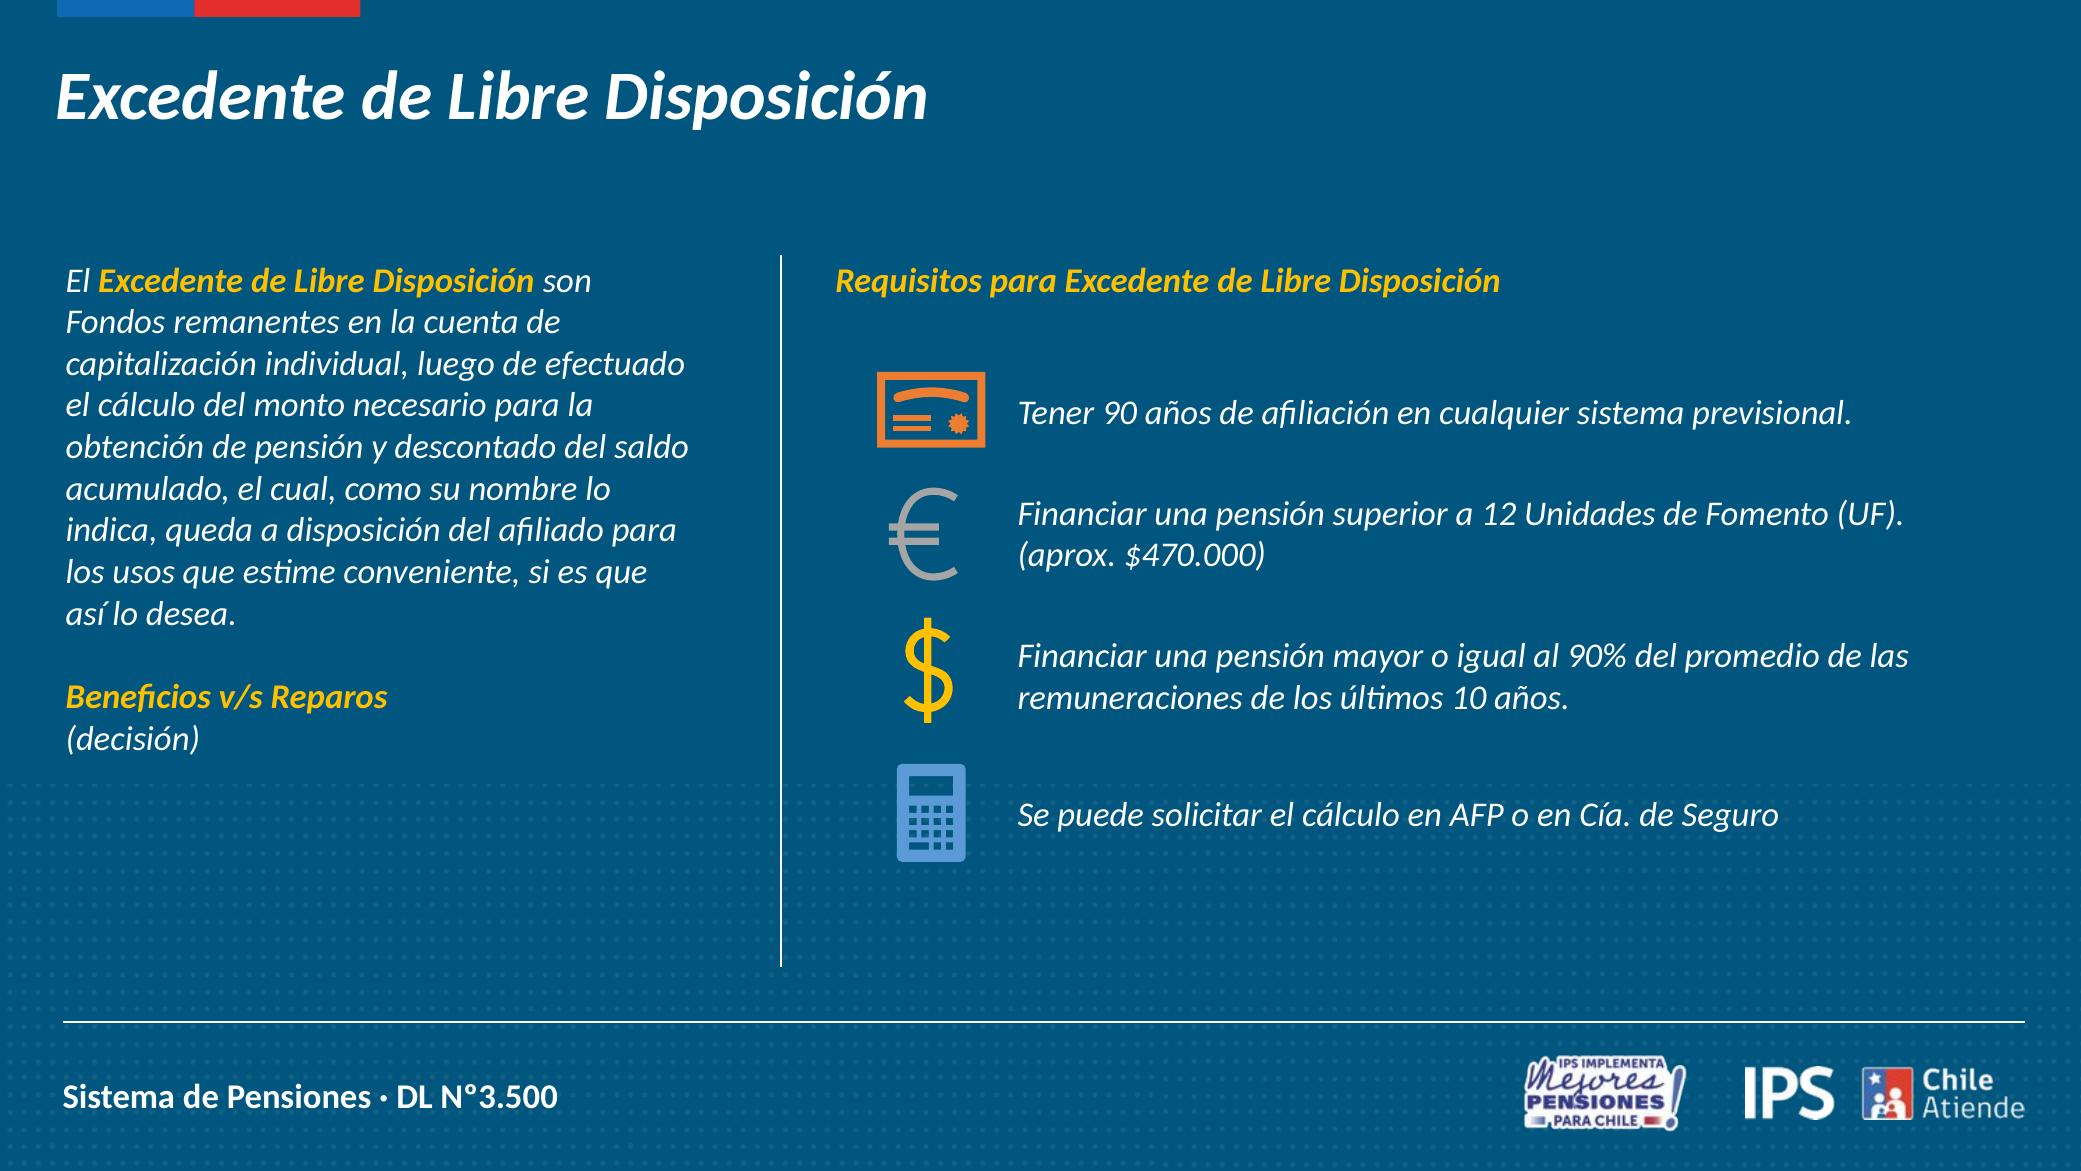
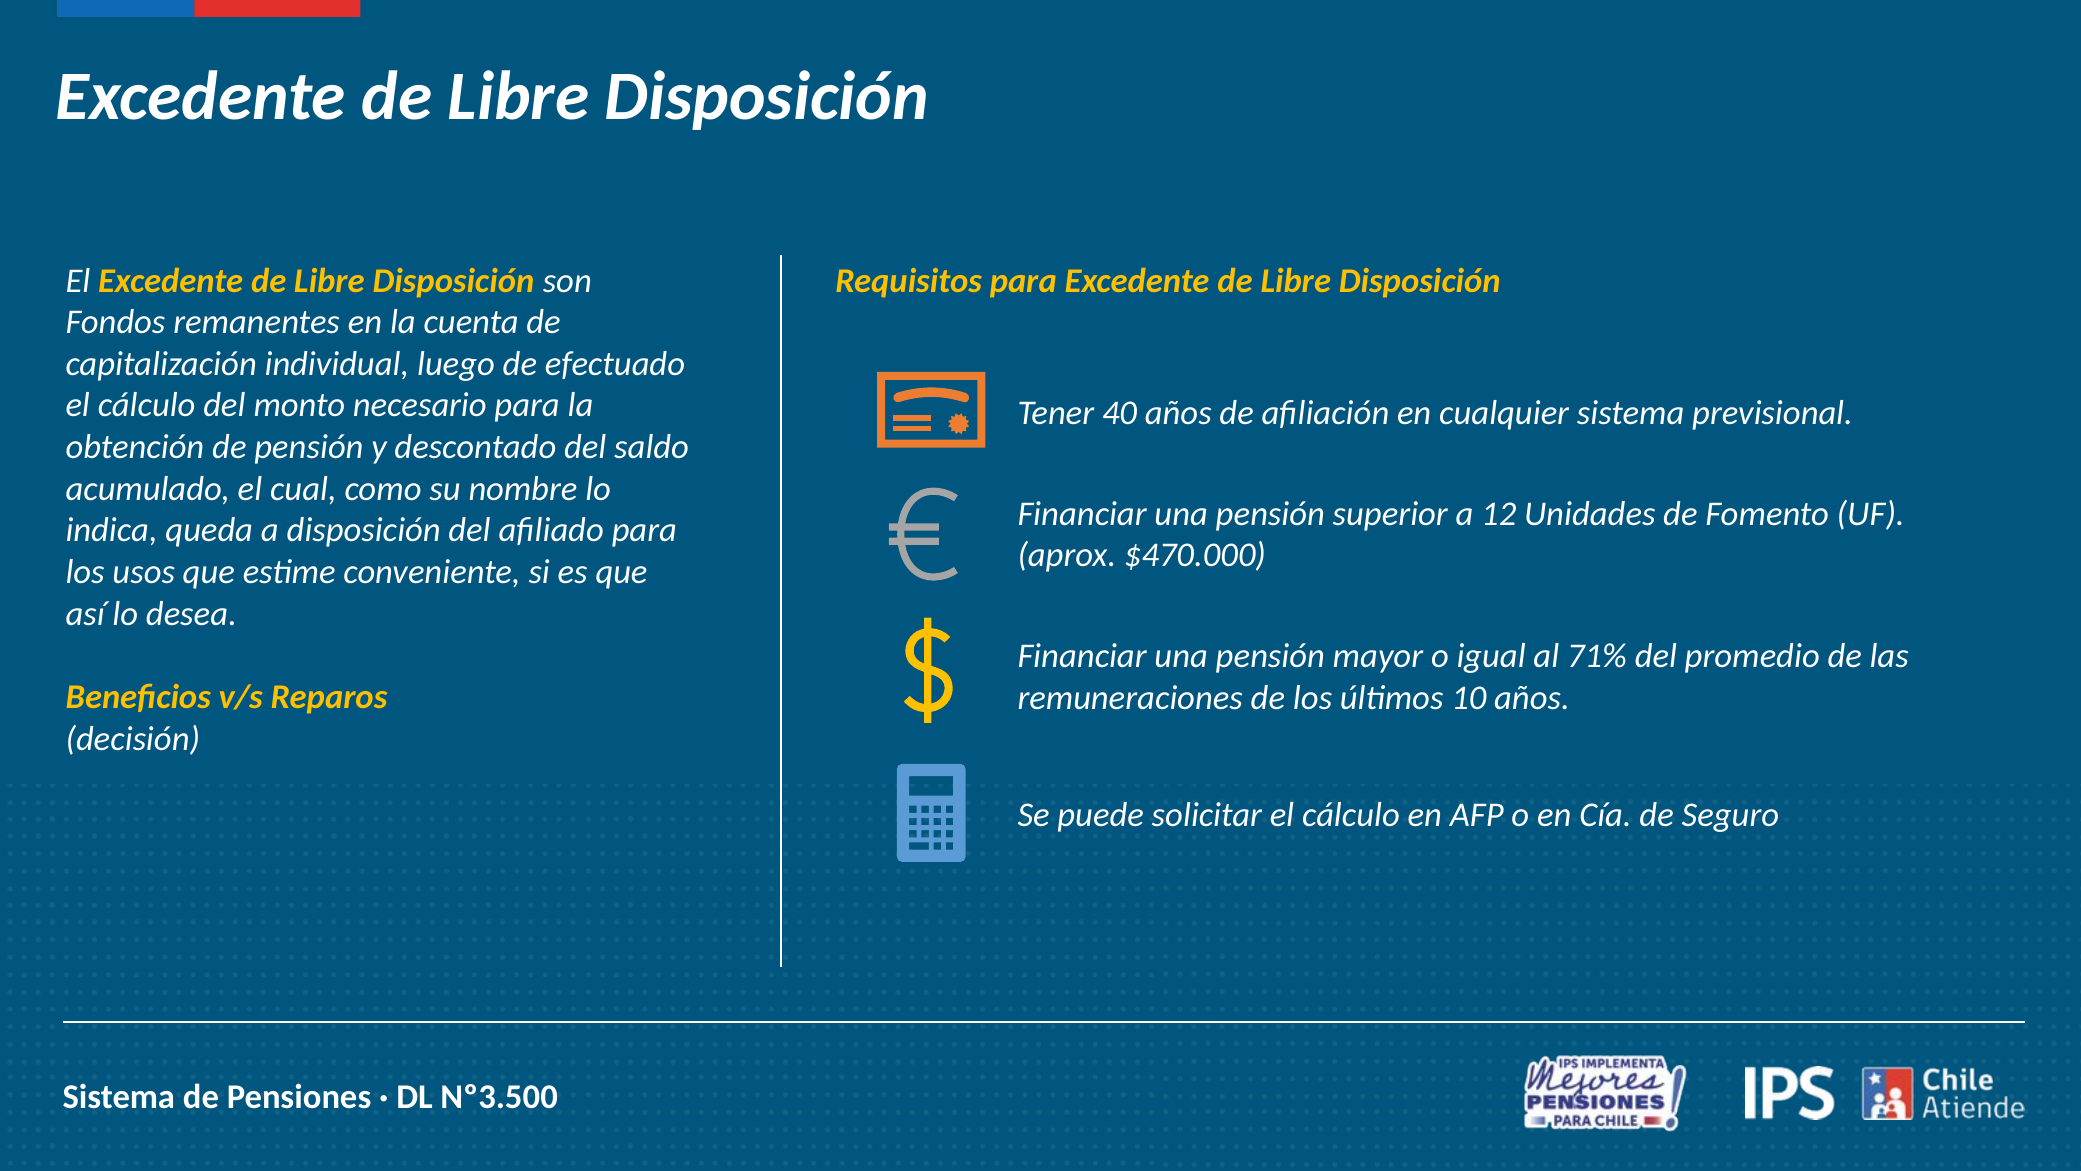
90: 90 -> 40
90%: 90% -> 71%
